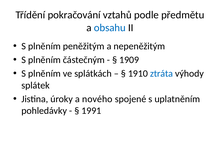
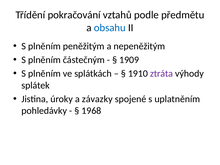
ztráta colour: blue -> purple
nového: nového -> závazky
1991: 1991 -> 1968
